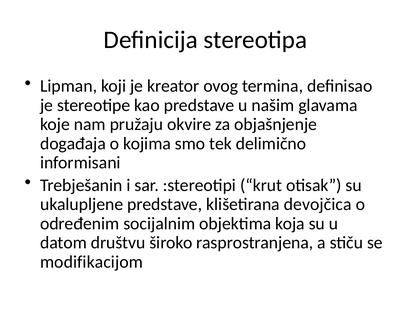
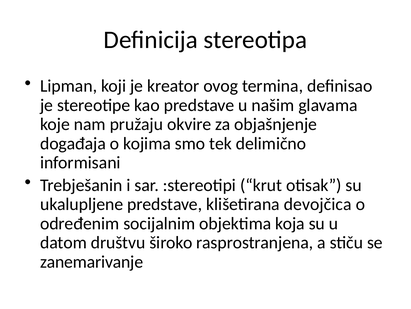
modifikacijom: modifikacijom -> zanemarivanje
